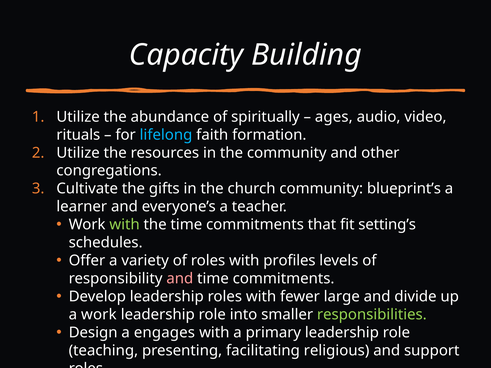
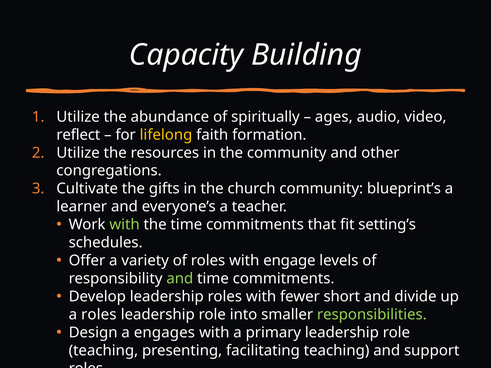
rituals: rituals -> reflect
lifelong colour: light blue -> yellow
profiles: profiles -> engage
and at (180, 279) colour: pink -> light green
large: large -> short
a work: work -> roles
facilitating religious: religious -> teaching
